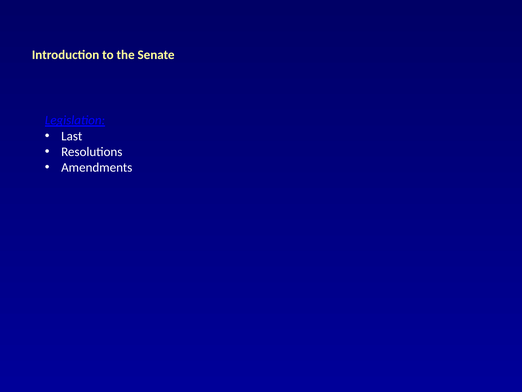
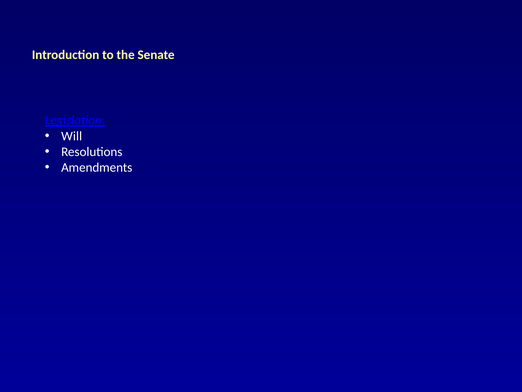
Last: Last -> Will
